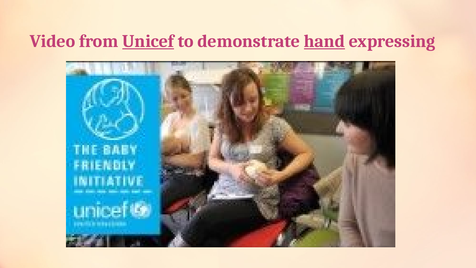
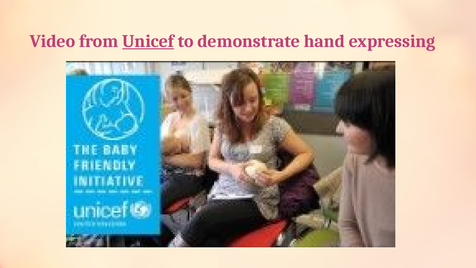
hand underline: present -> none
